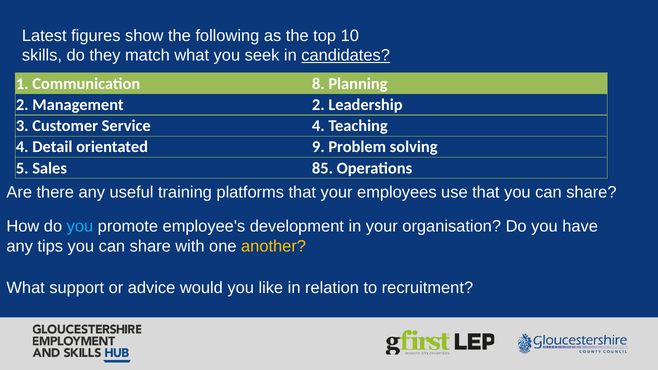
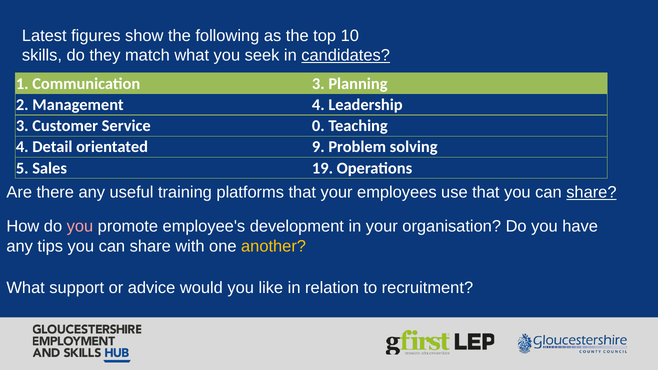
Communication 8: 8 -> 3
Management 2: 2 -> 4
Service 4: 4 -> 0
85: 85 -> 19
share at (591, 193) underline: none -> present
you at (80, 227) colour: light blue -> pink
